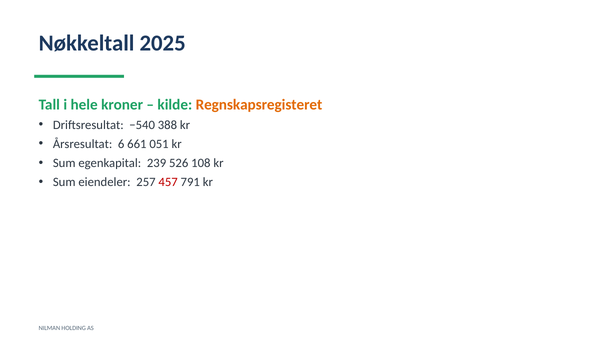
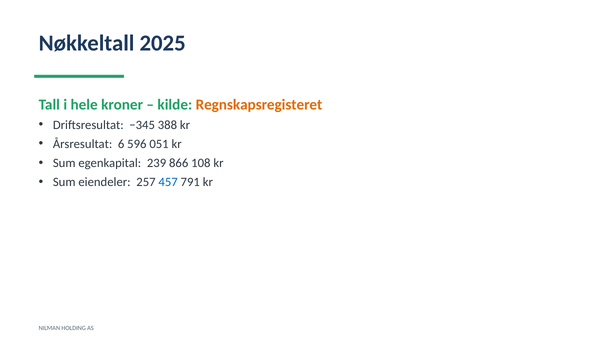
−540: −540 -> −345
661: 661 -> 596
526: 526 -> 866
457 colour: red -> blue
